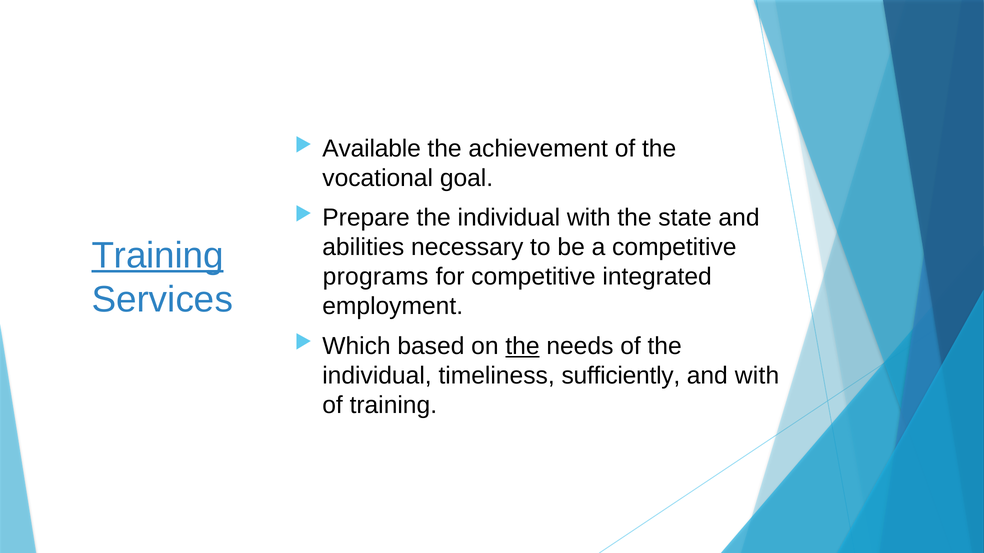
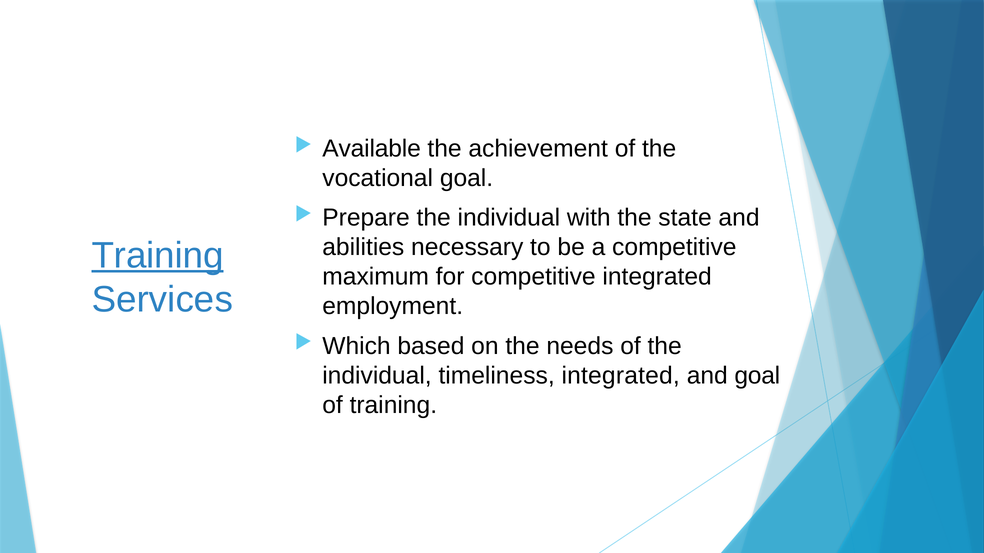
programs: programs -> maximum
the at (522, 346) underline: present -> none
timeliness sufficiently: sufficiently -> integrated
and with: with -> goal
